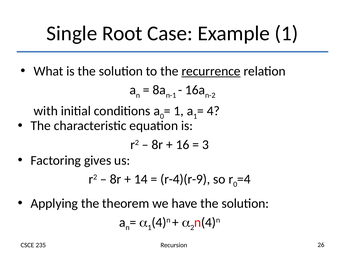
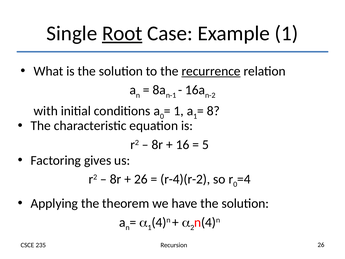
Root underline: none -> present
4: 4 -> 8
3: 3 -> 5
14 at (141, 179): 14 -> 26
r-4)(r-9: r-4)(r-9 -> r-4)(r-2
